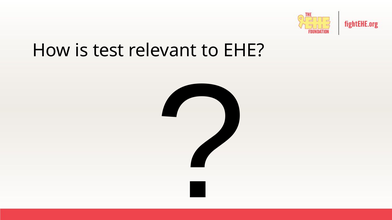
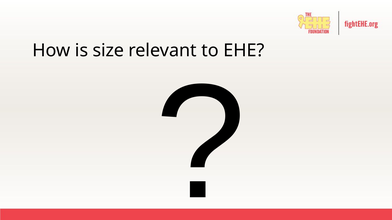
test: test -> size
